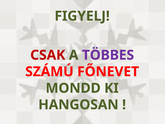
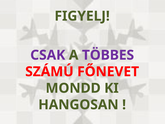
CSAK colour: red -> purple
